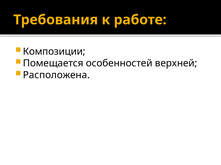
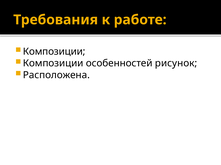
Помещается at (53, 63): Помещается -> Композиции
верхней: верхней -> рисунок
